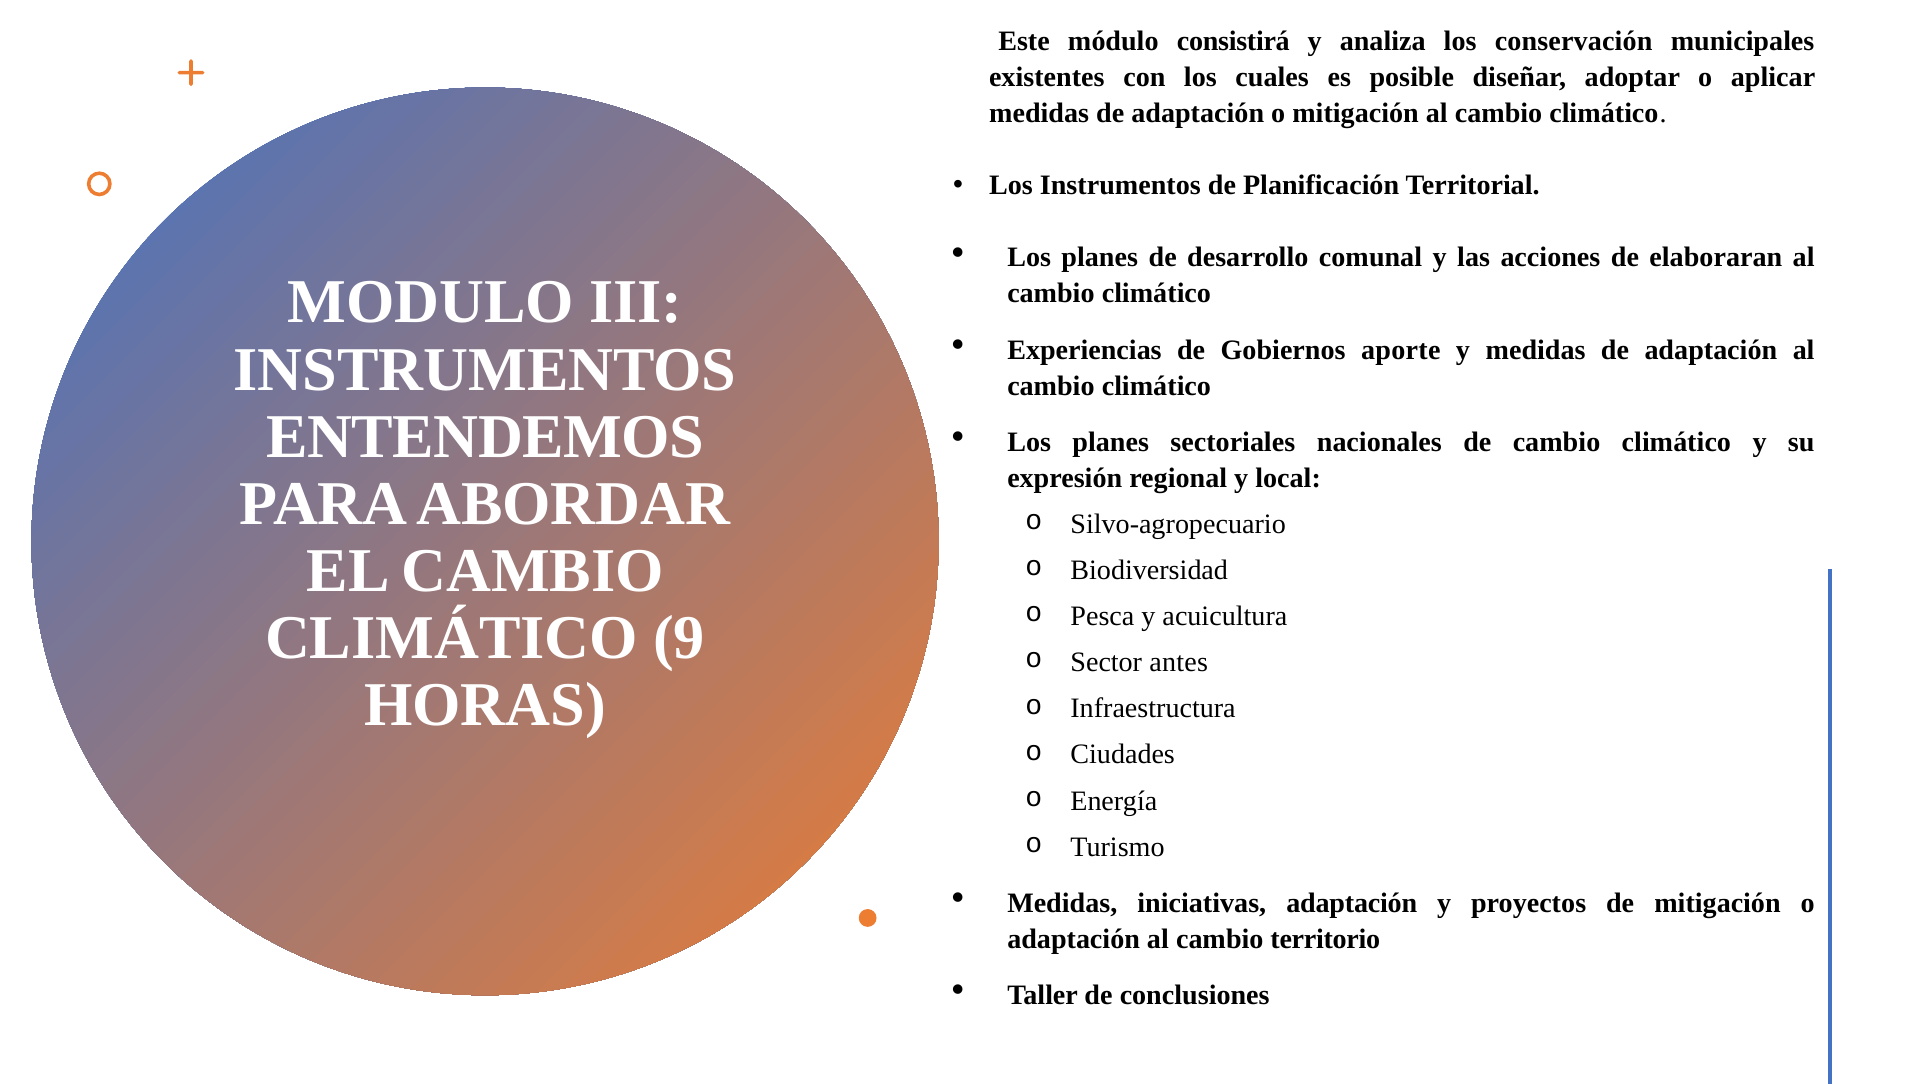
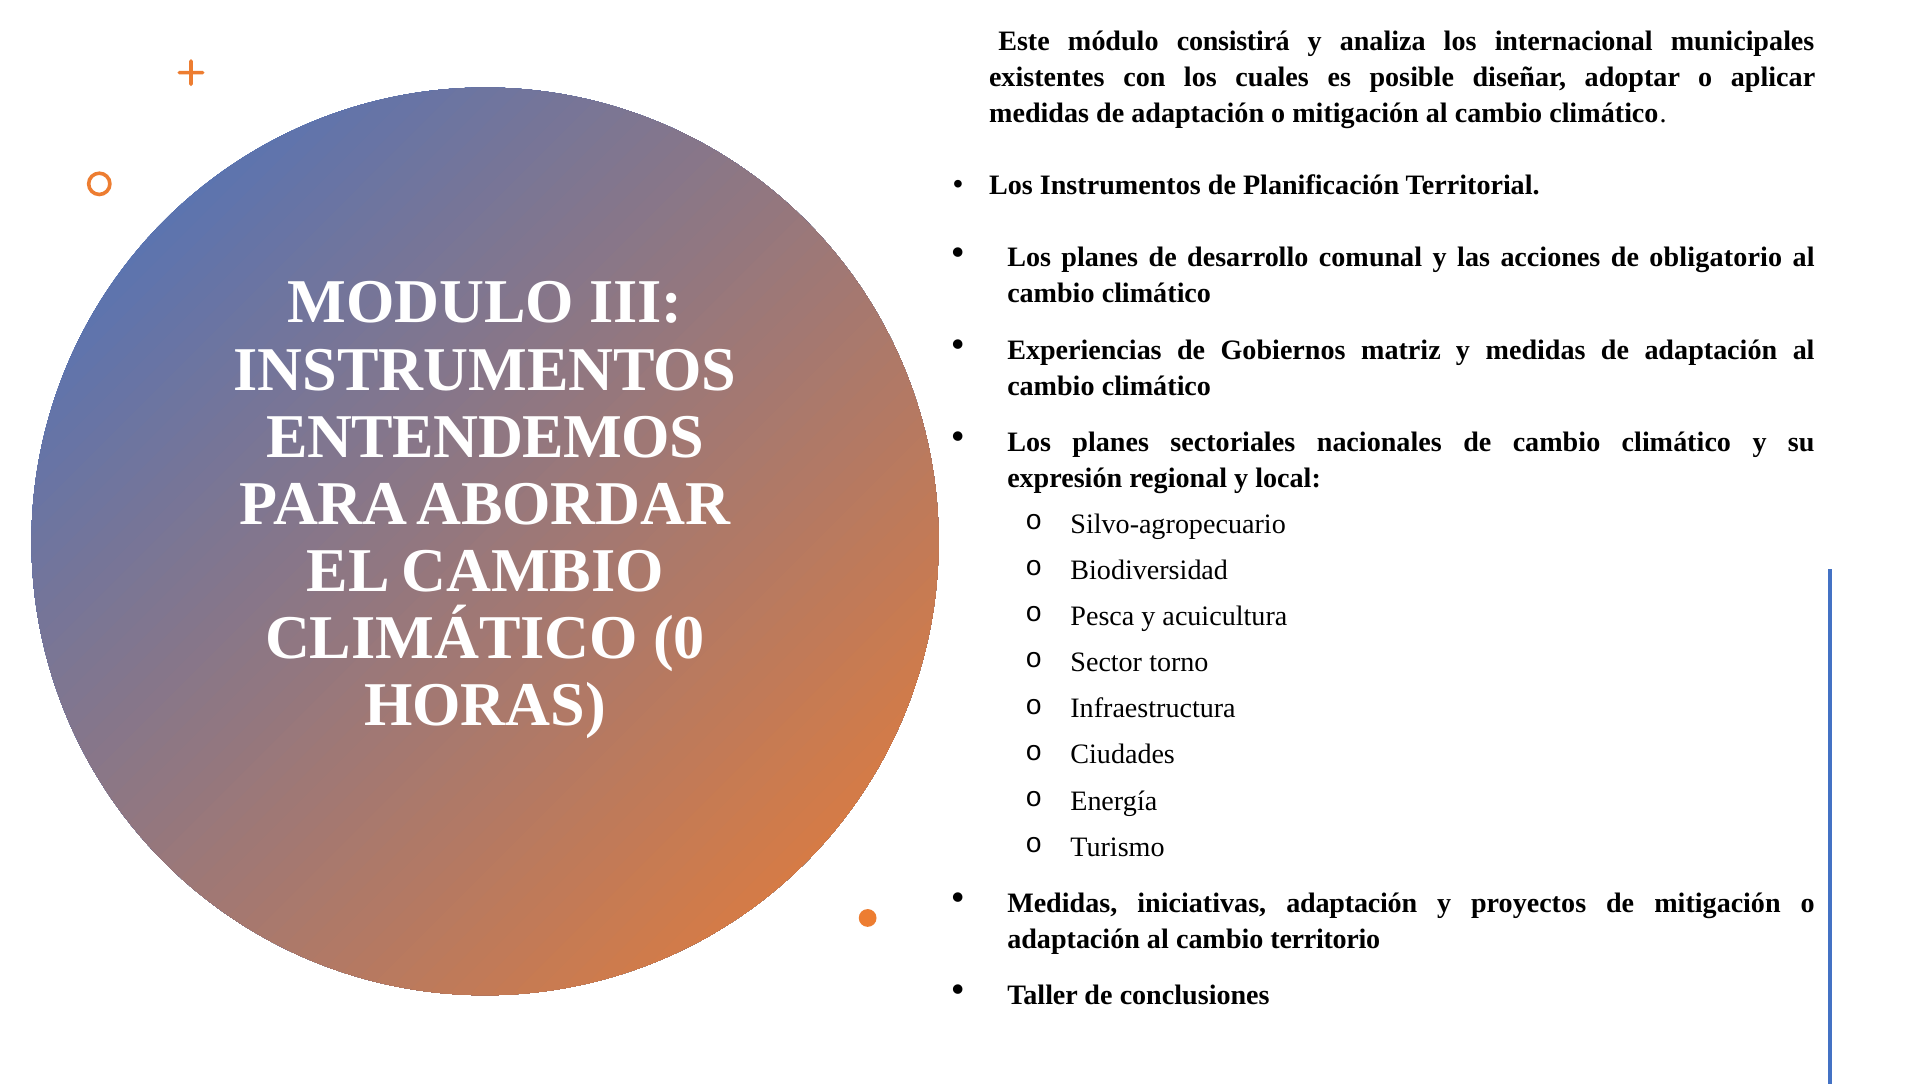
conservación: conservación -> internacional
elaboraran: elaboraran -> obligatorio
aporte: aporte -> matriz
9: 9 -> 0
antes: antes -> torno
